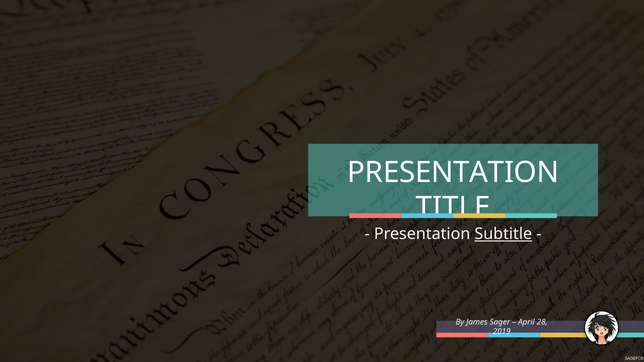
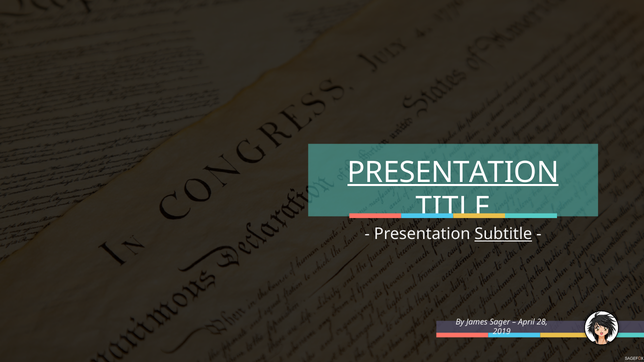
PRESENTATION at (453, 172) underline: none -> present
